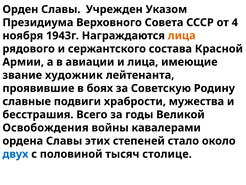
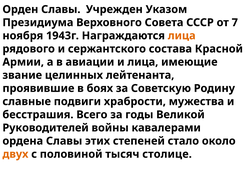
4: 4 -> 7
художник: художник -> целинных
Освобождения: Освобождения -> Руководителей
двух colour: blue -> orange
